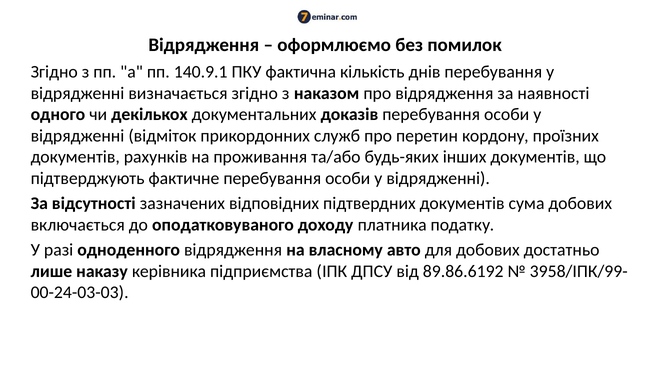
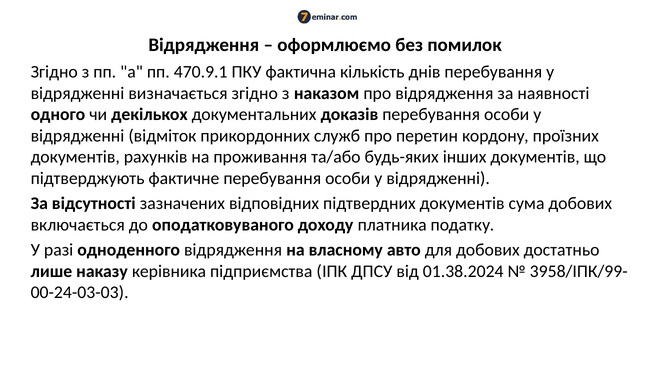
140.9.1: 140.9.1 -> 470.9.1
89.86.6192: 89.86.6192 -> 01.38.2024
